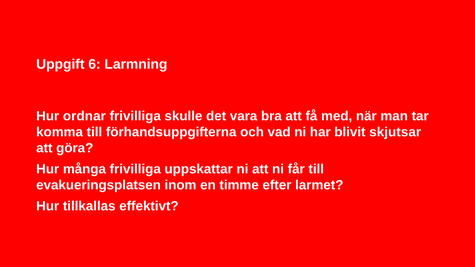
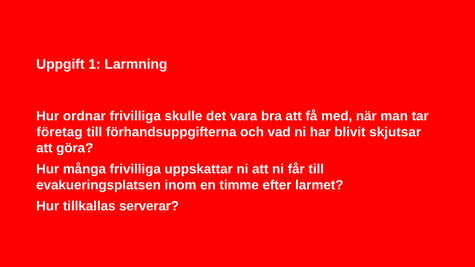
6: 6 -> 1
komma: komma -> företag
effektivt: effektivt -> serverar
